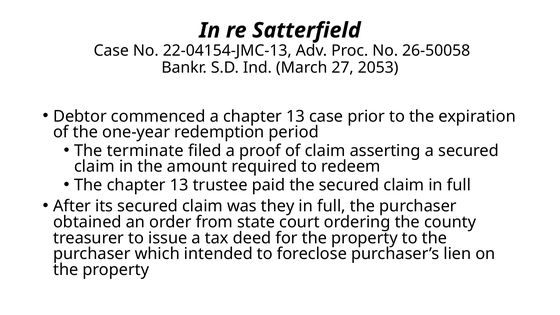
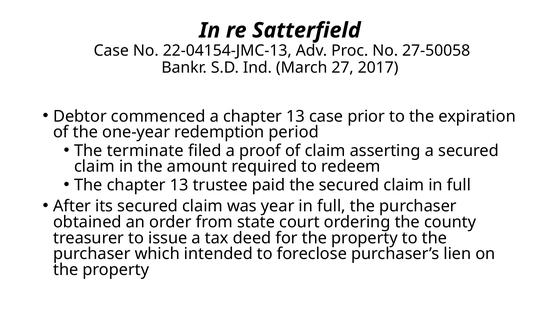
26-50058: 26-50058 -> 27-50058
2053: 2053 -> 2017
they: they -> year
